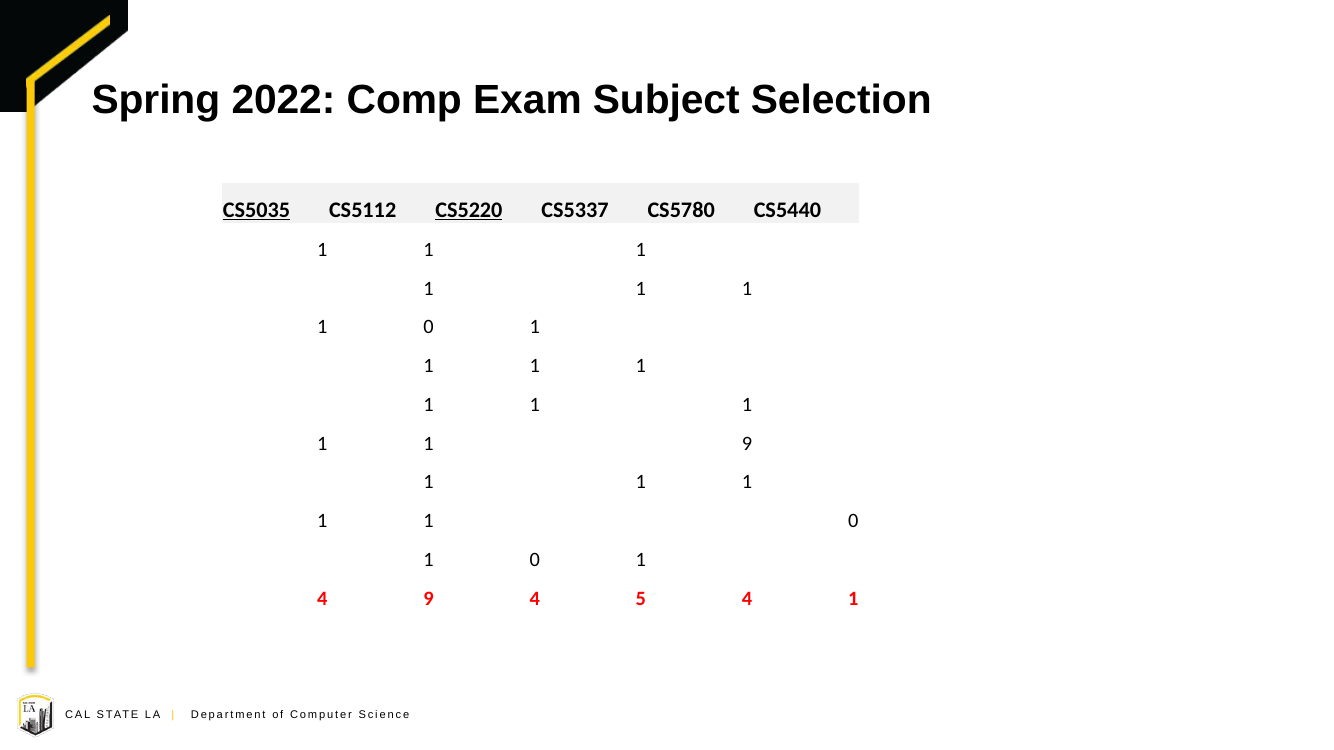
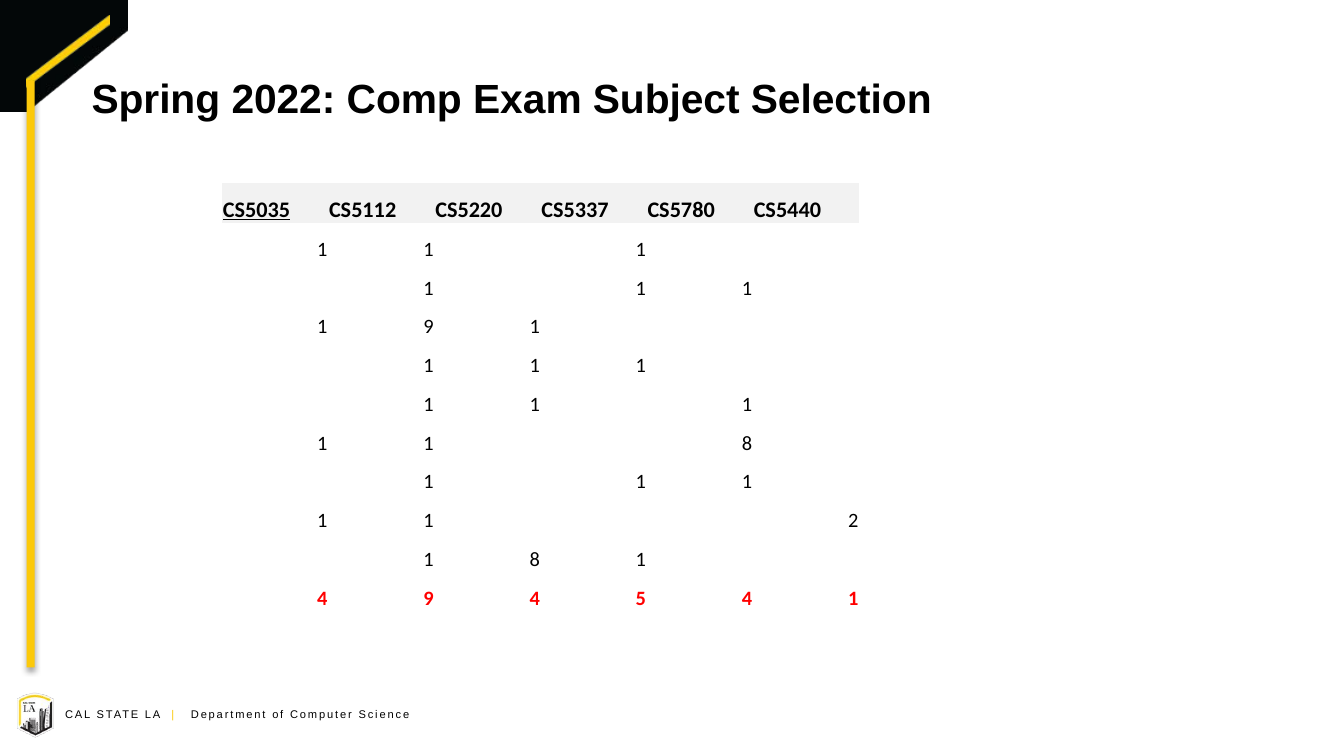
CS5220 underline: present -> none
0 at (428, 327): 0 -> 9
1 1 9: 9 -> 8
0 at (853, 521): 0 -> 2
0 at (535, 560): 0 -> 8
